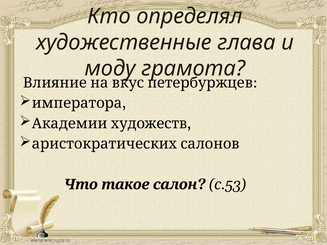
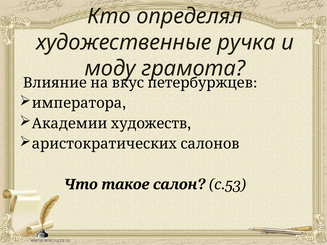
глава: глава -> ручка
